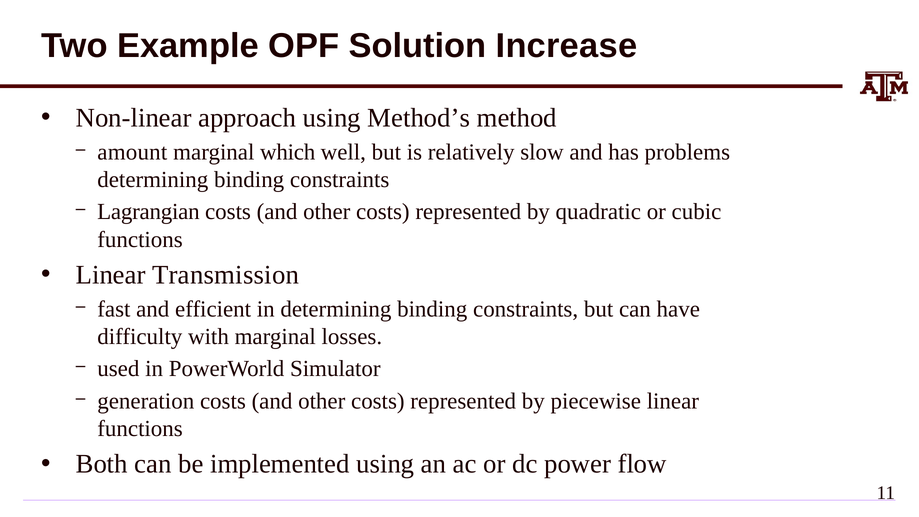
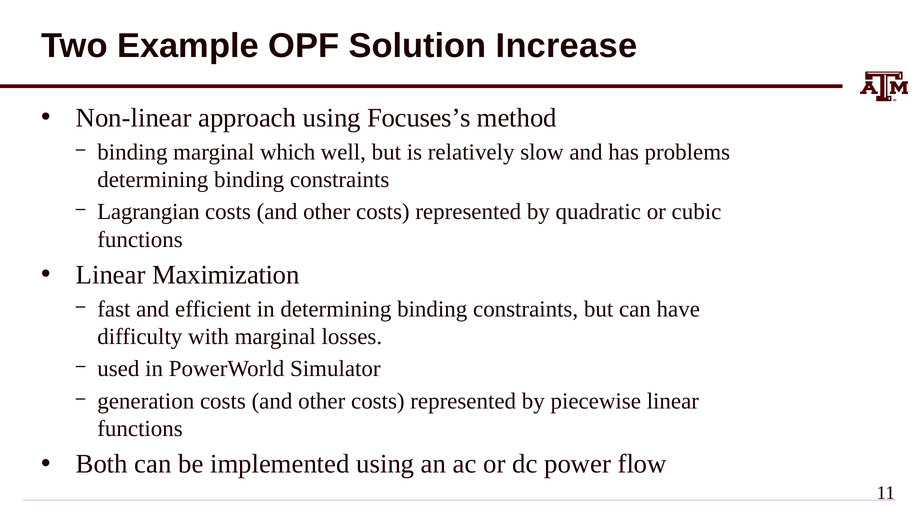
Method’s: Method’s -> Focuses’s
amount at (132, 152): amount -> binding
Transmission: Transmission -> Maximization
